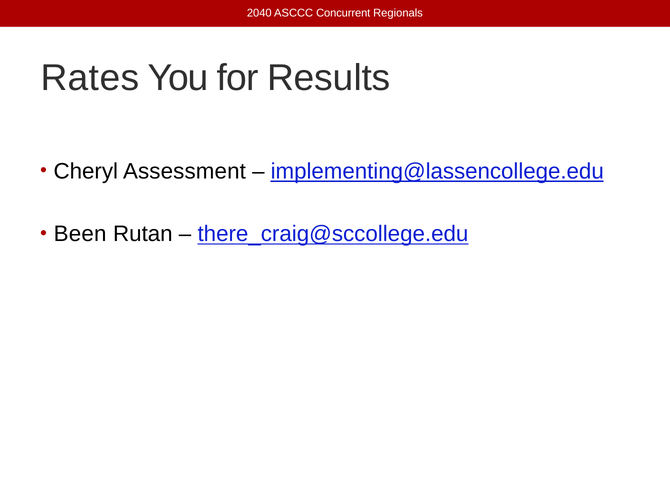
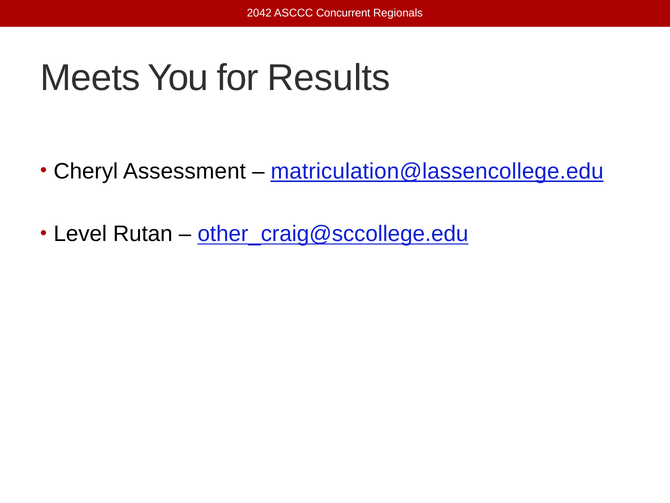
2040: 2040 -> 2042
Rates: Rates -> Meets
implementing@lassencollege.edu: implementing@lassencollege.edu -> matriculation@lassencollege.edu
Been: Been -> Level
there_craig@sccollege.edu: there_craig@sccollege.edu -> other_craig@sccollege.edu
